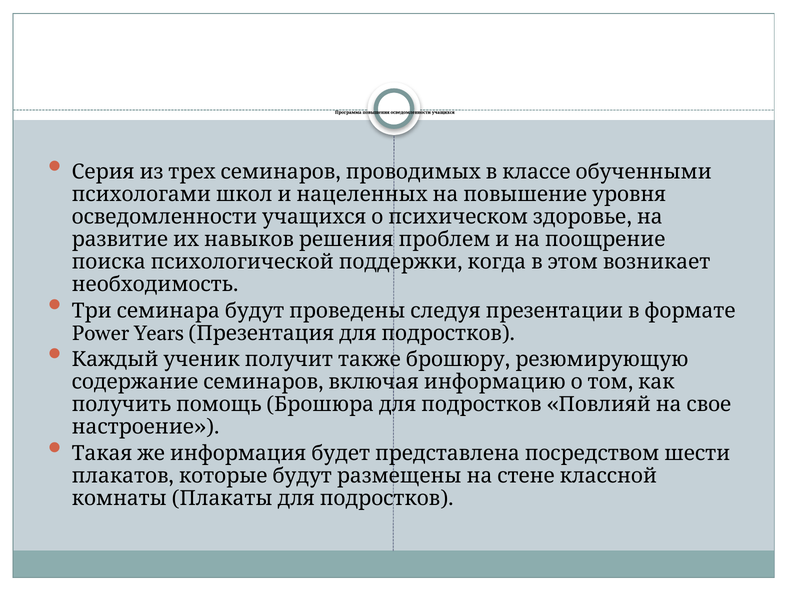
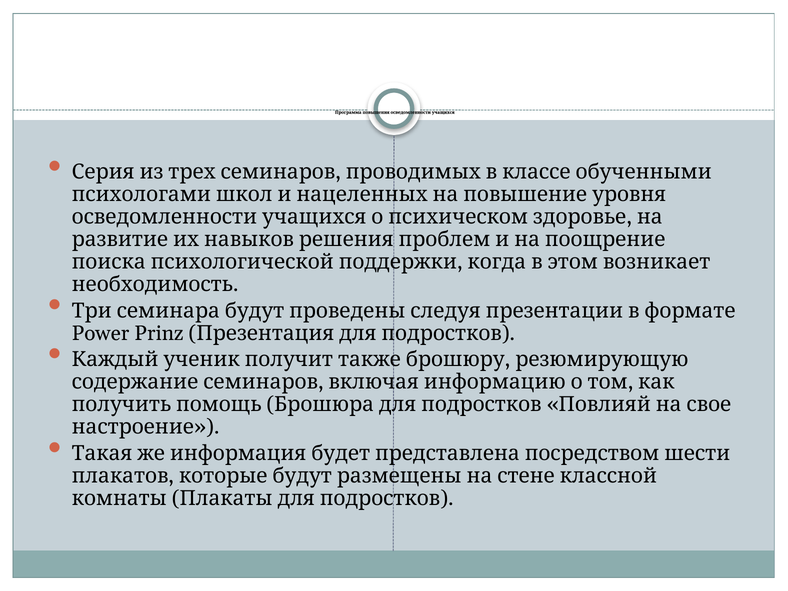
Years: Years -> Prinz
